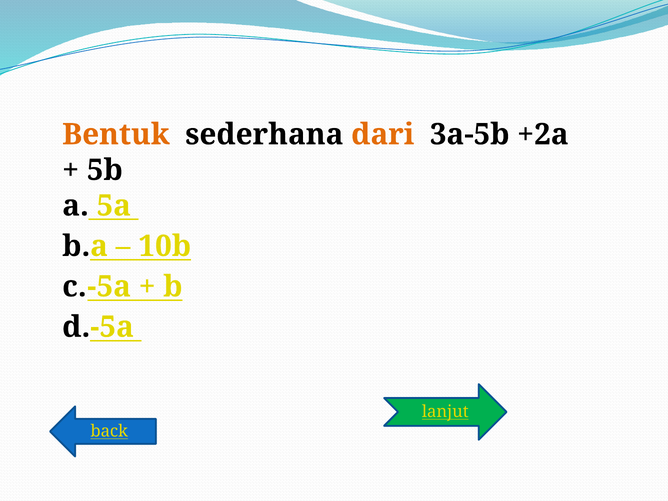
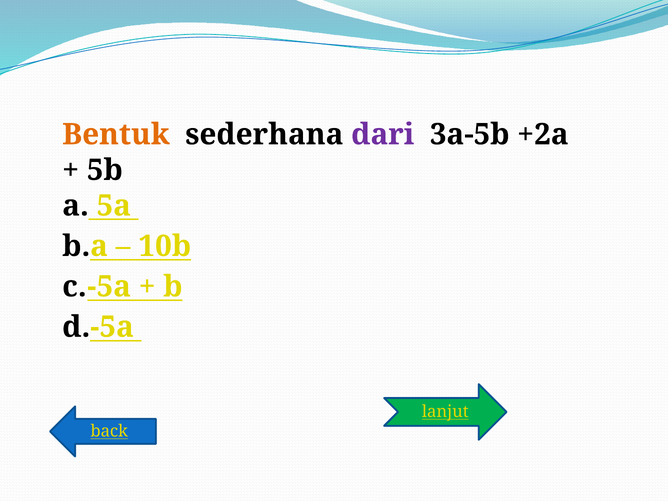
dari colour: orange -> purple
